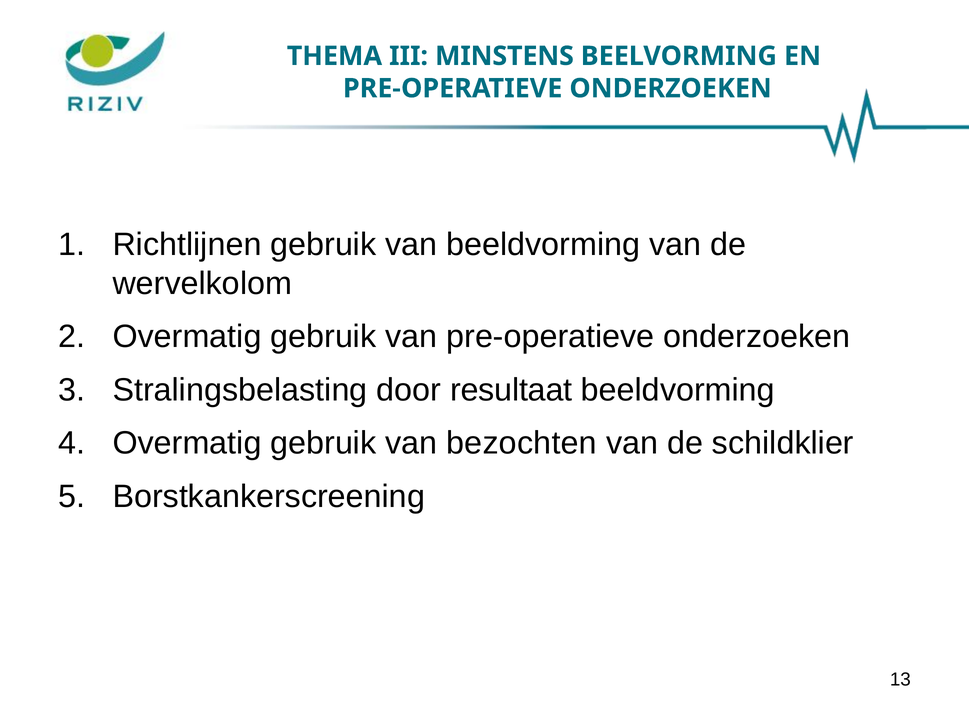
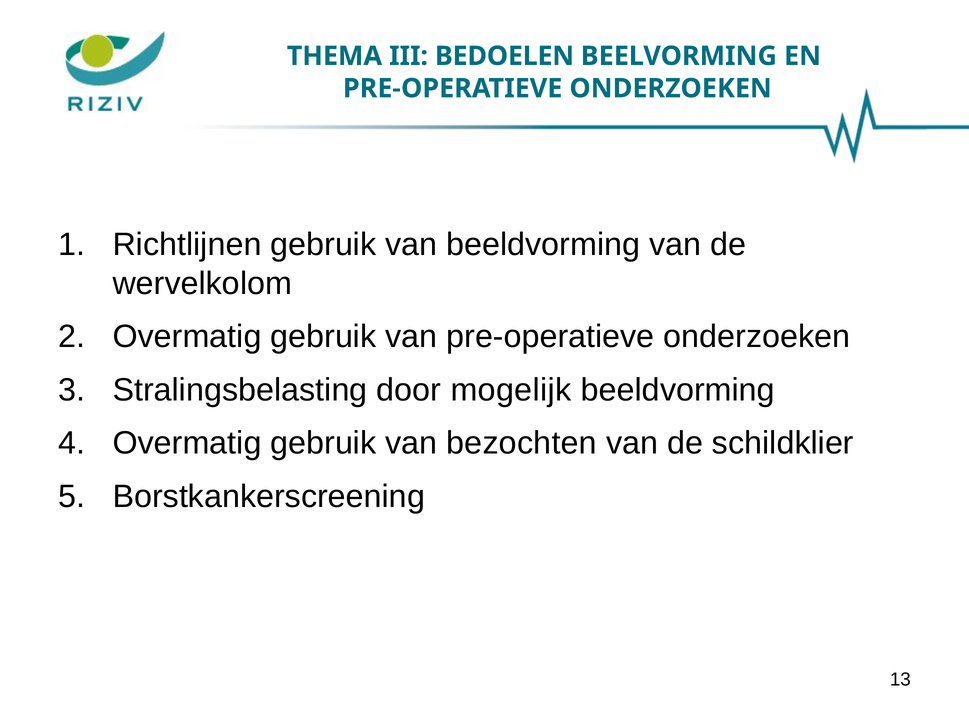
MINSTENS: MINSTENS -> BEDOELEN
resultaat: resultaat -> mogelijk
